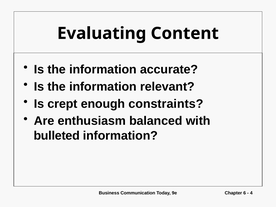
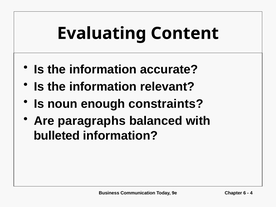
crept: crept -> noun
enthusiasm: enthusiasm -> paragraphs
